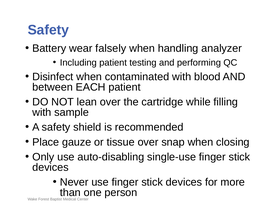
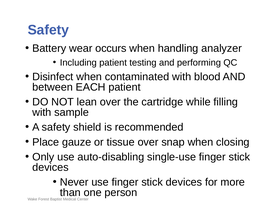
falsely: falsely -> occurs
